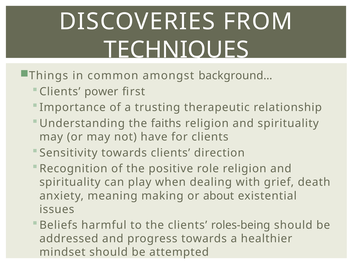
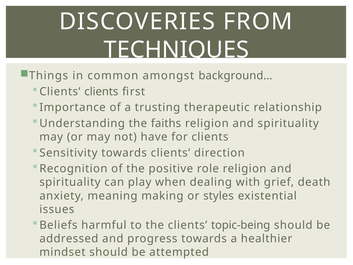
Clients power: power -> clients
about: about -> styles
roles-being: roles-being -> topic-being
